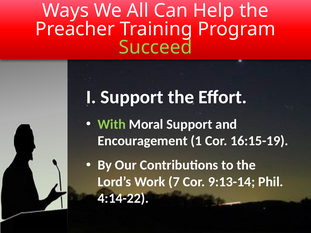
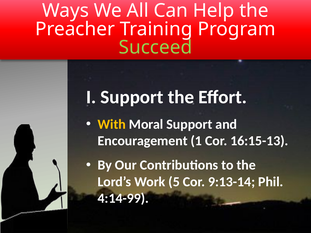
With colour: light green -> yellow
16:15-19: 16:15-19 -> 16:15-13
7: 7 -> 5
4:14-22: 4:14-22 -> 4:14-99
